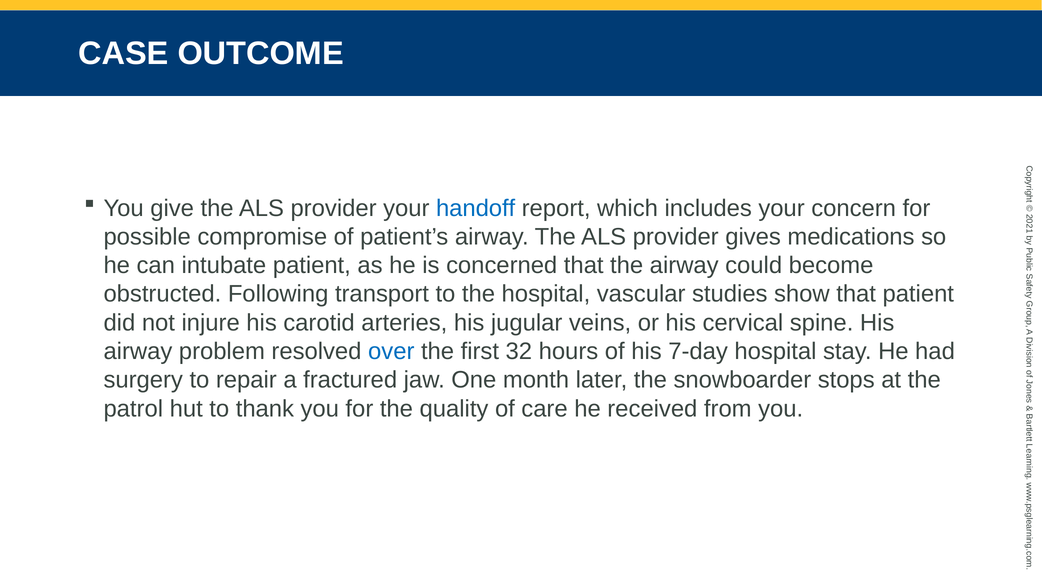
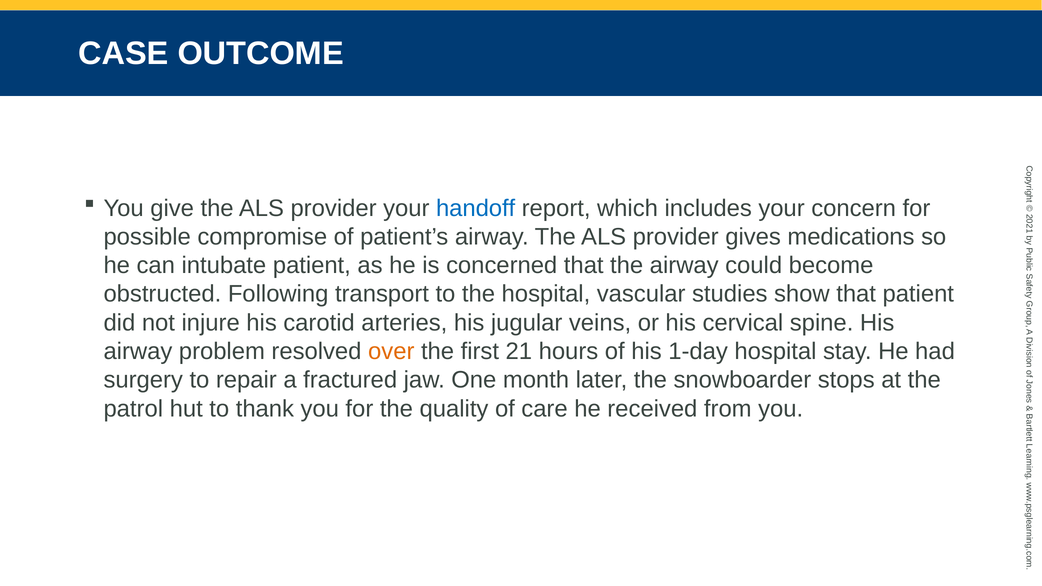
over colour: blue -> orange
32: 32 -> 21
7-day: 7-day -> 1-day
